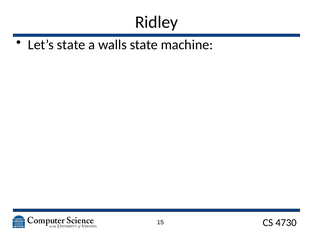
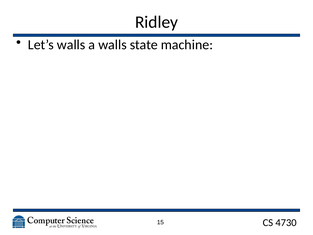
Let’s state: state -> walls
